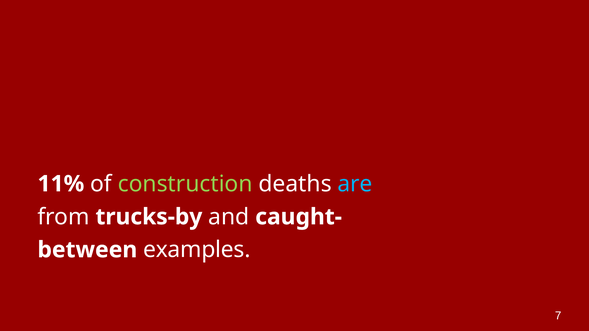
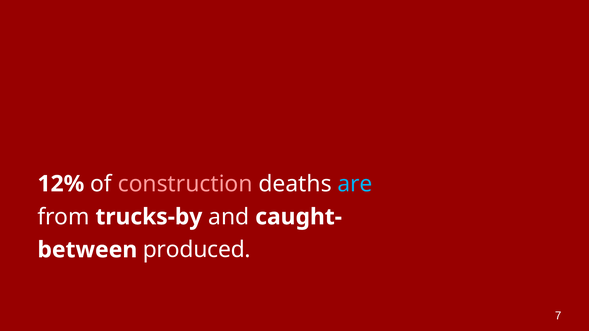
11%: 11% -> 12%
construction colour: light green -> pink
examples: examples -> produced
